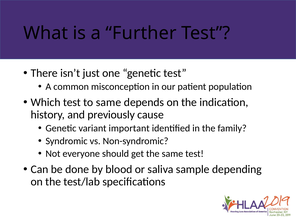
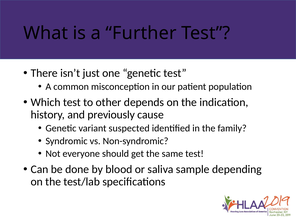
to same: same -> other
important: important -> suspected
